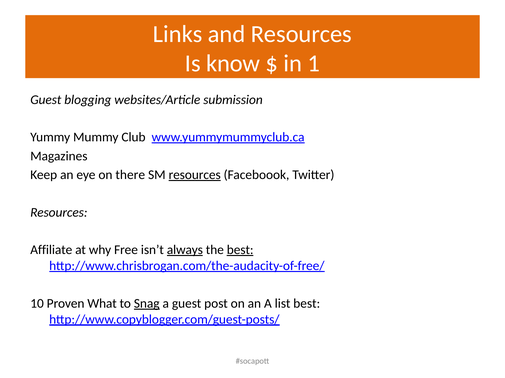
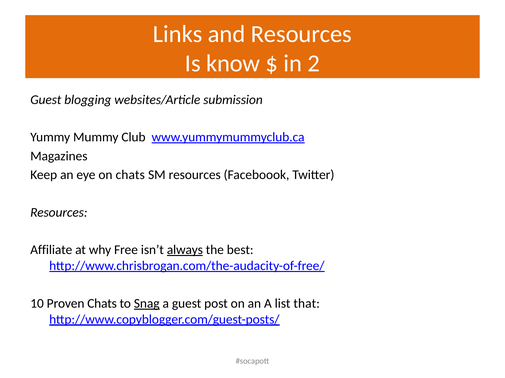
1: 1 -> 2
on there: there -> chats
resources at (195, 175) underline: present -> none
best at (240, 250) underline: present -> none
Proven What: What -> Chats
list best: best -> that
